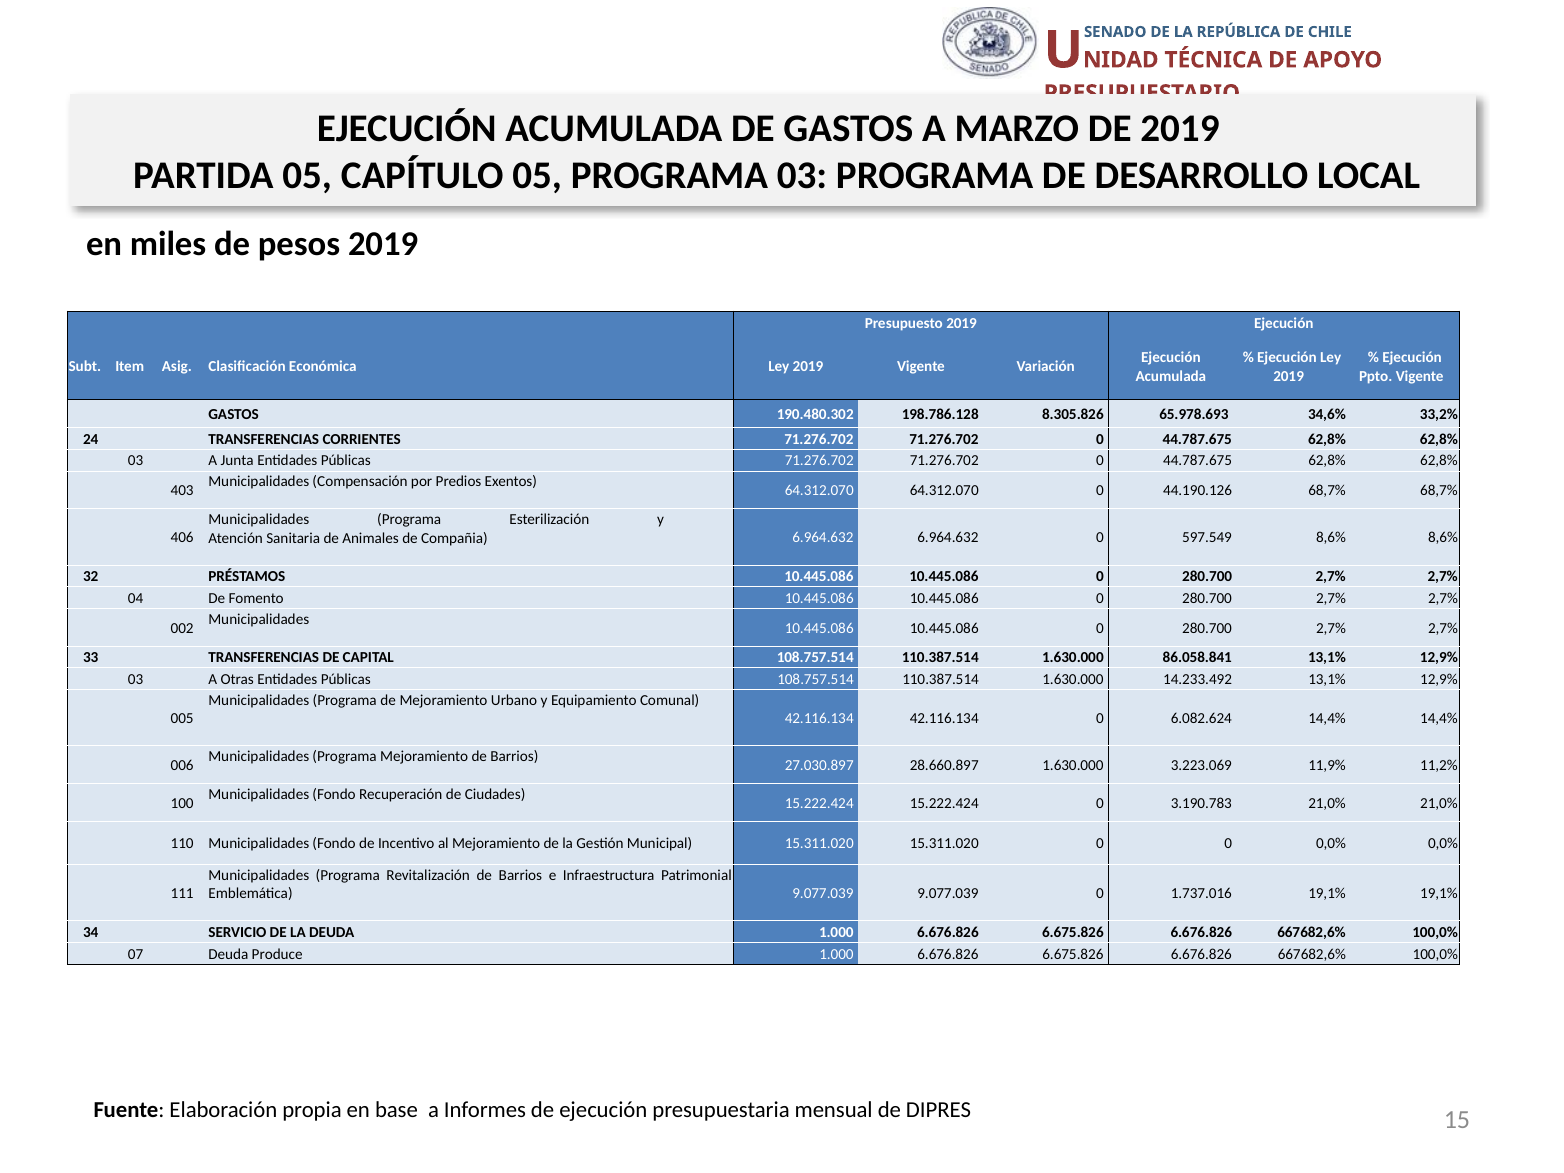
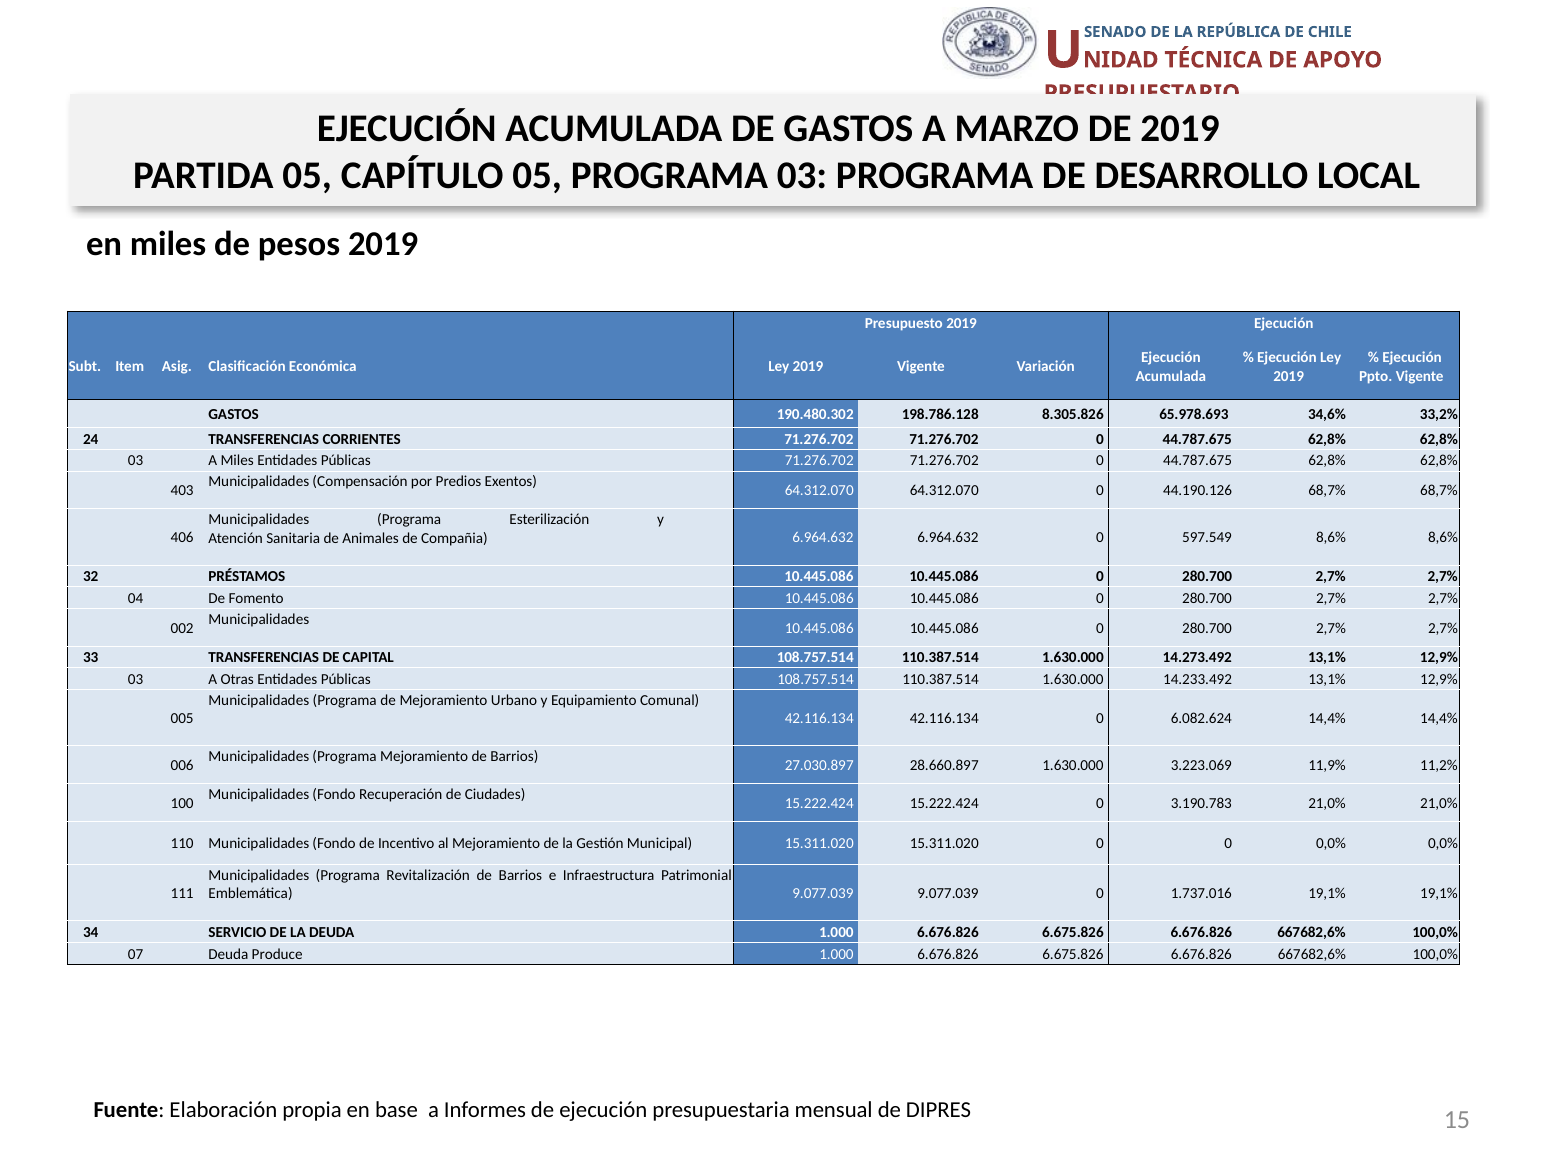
A Junta: Junta -> Miles
86.058.841: 86.058.841 -> 14.273.492
